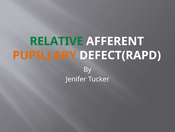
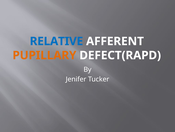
RELATIVE colour: green -> blue
